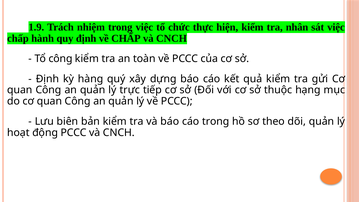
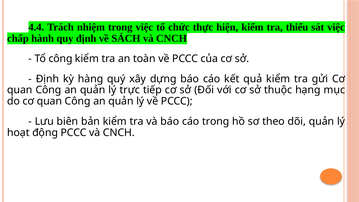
1.9: 1.9 -> 4.4
nhân: nhân -> thiểu
về CHẤP: CHẤP -> SÁCH
